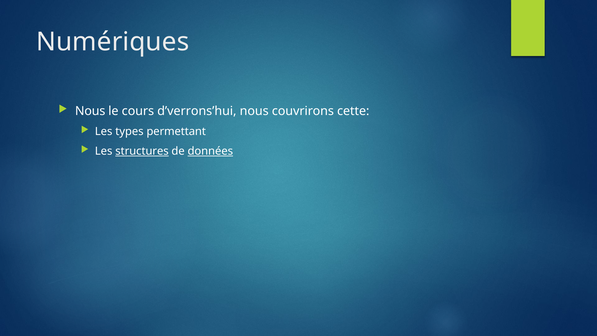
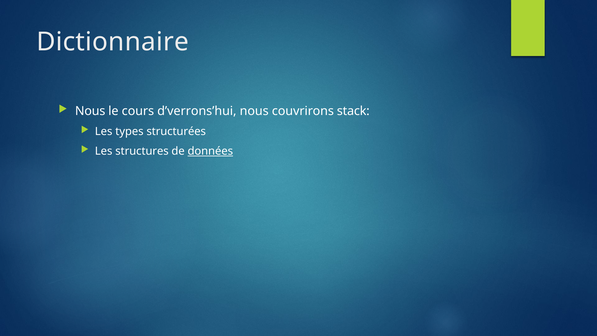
Numériques: Numériques -> Dictionnaire
cette: cette -> stack
permettant: permettant -> structurées
structures underline: present -> none
